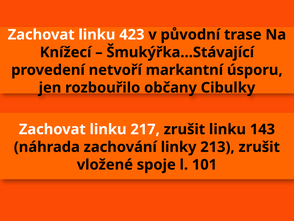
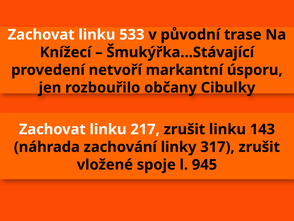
423: 423 -> 533
213: 213 -> 317
101: 101 -> 945
